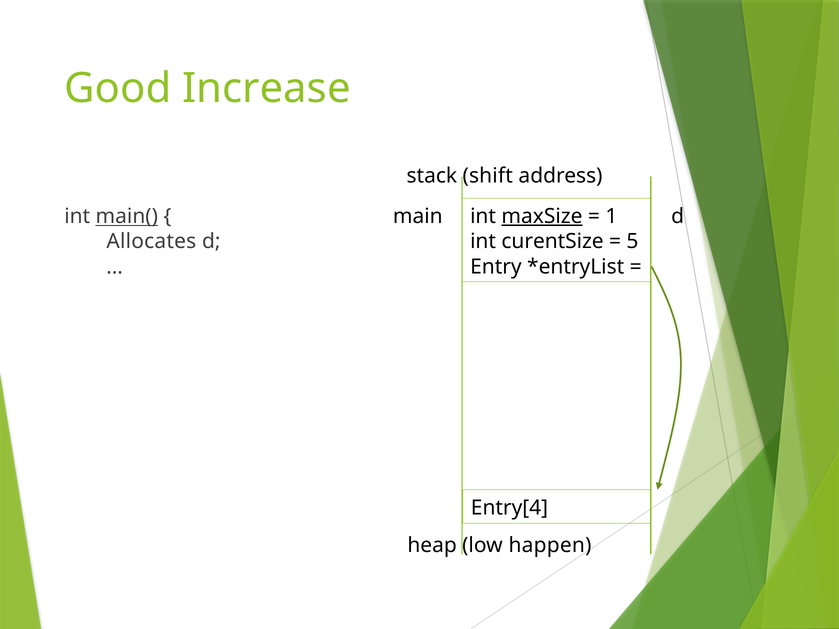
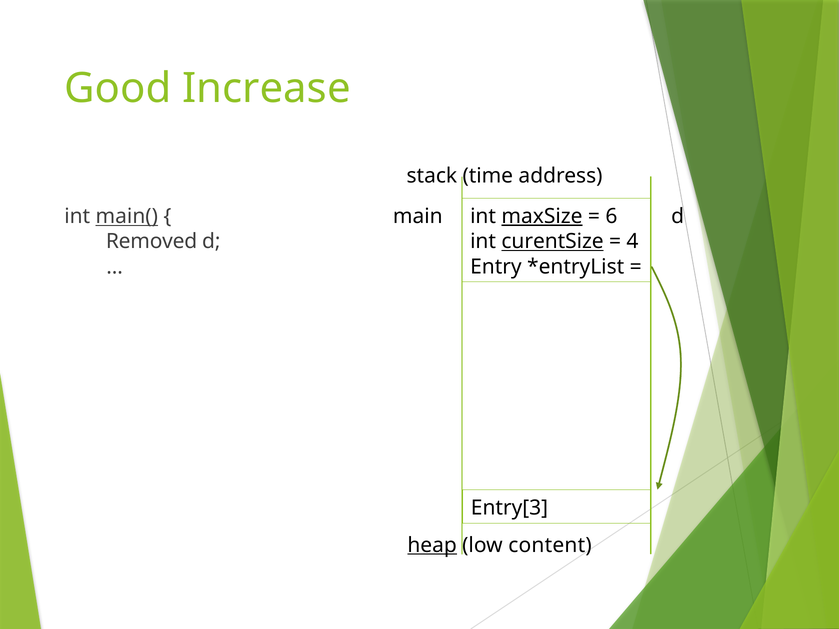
shift: shift -> time
1: 1 -> 6
Allocates: Allocates -> Removed
curentSize underline: none -> present
5: 5 -> 4
Entry[4: Entry[4 -> Entry[3
heap underline: none -> present
happen: happen -> content
